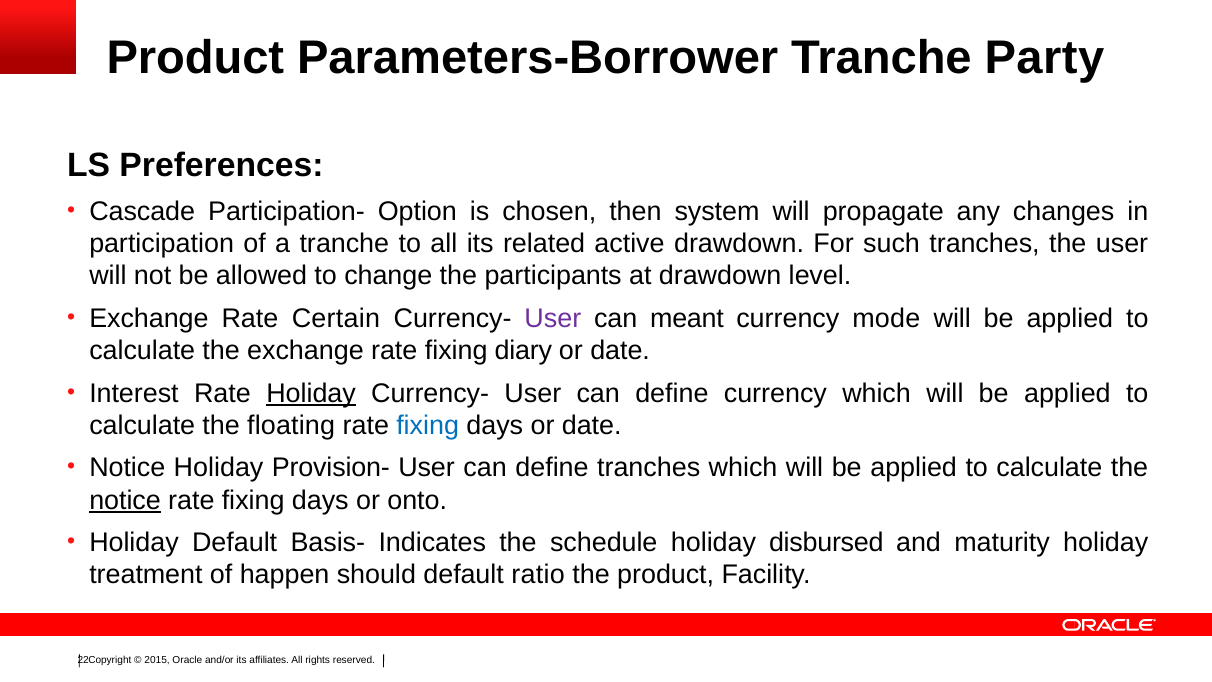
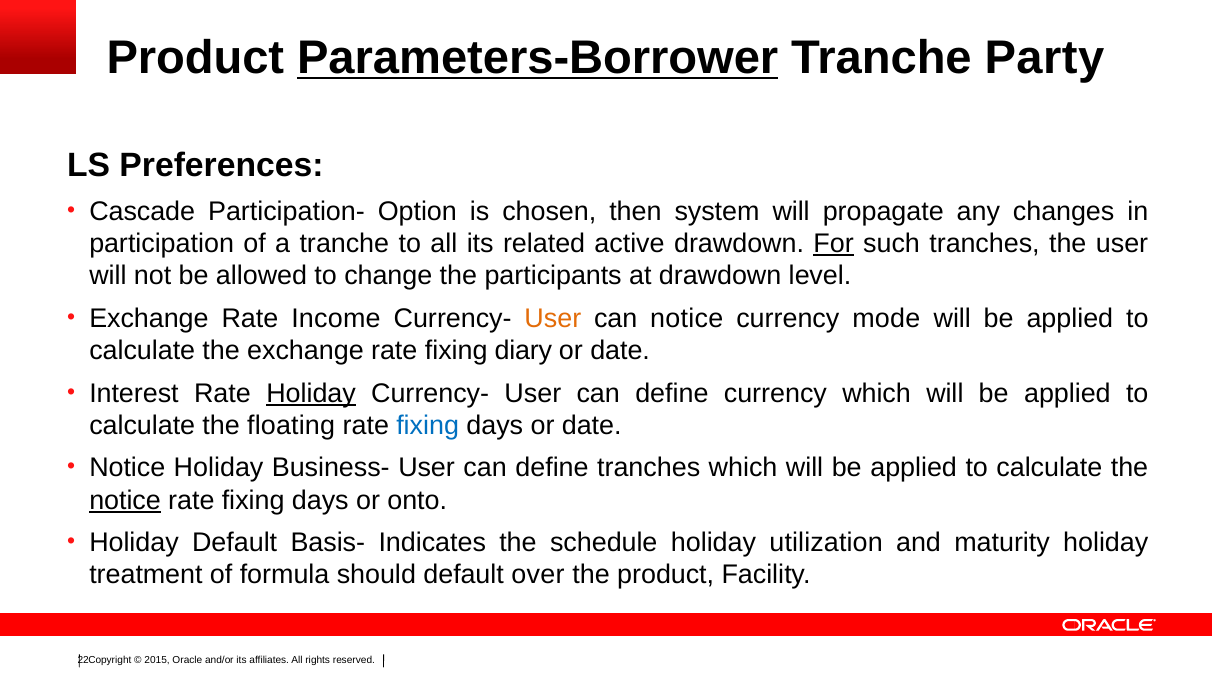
Parameters-Borrower underline: none -> present
For underline: none -> present
Certain: Certain -> Income
User at (553, 318) colour: purple -> orange
can meant: meant -> notice
Provision-: Provision- -> Business-
disbursed: disbursed -> utilization
happen: happen -> formula
ratio: ratio -> over
